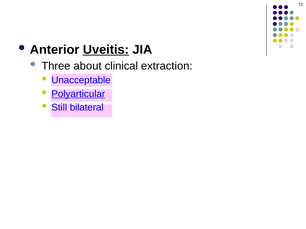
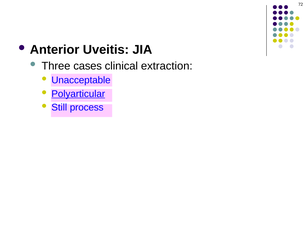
Uveitis underline: present -> none
about: about -> cases
bilateral: bilateral -> process
